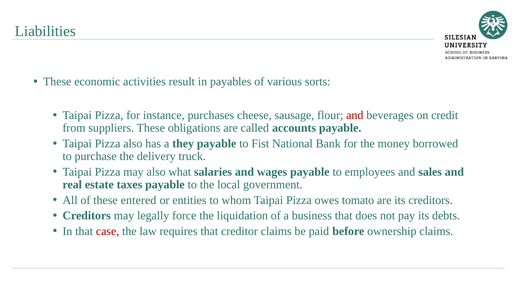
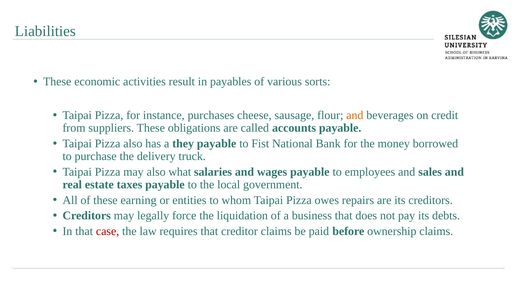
and at (355, 115) colour: red -> orange
entered: entered -> earning
tomato: tomato -> repairs
